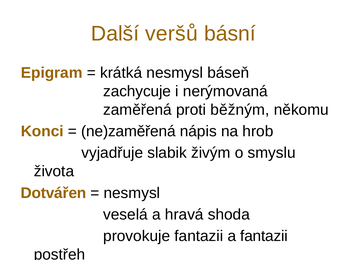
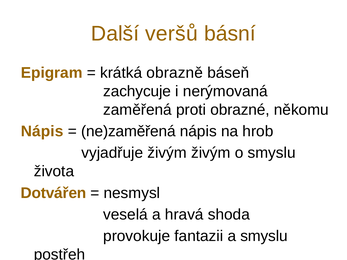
krátká nesmysl: nesmysl -> obrazně
běžným: běžným -> obrazné
Konci at (42, 131): Konci -> Nápis
vyjadřuje slabik: slabik -> živým
a fantazii: fantazii -> smyslu
